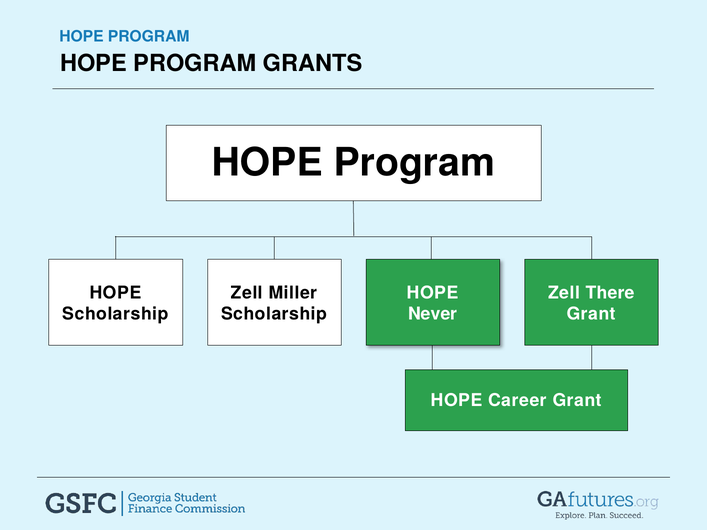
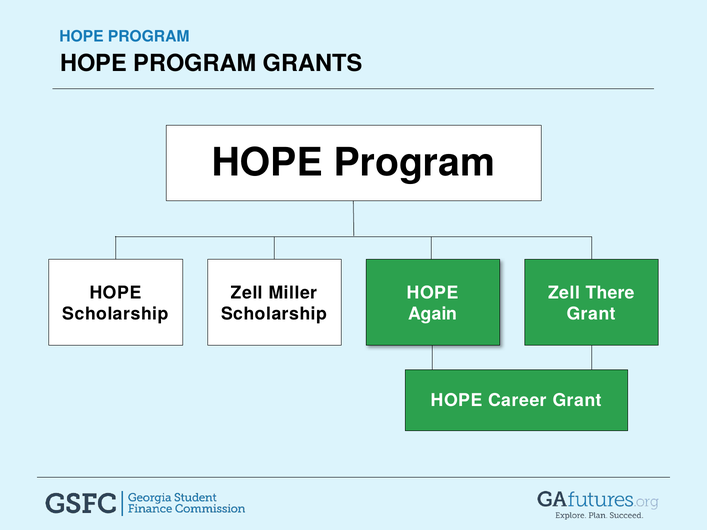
Never: Never -> Again
